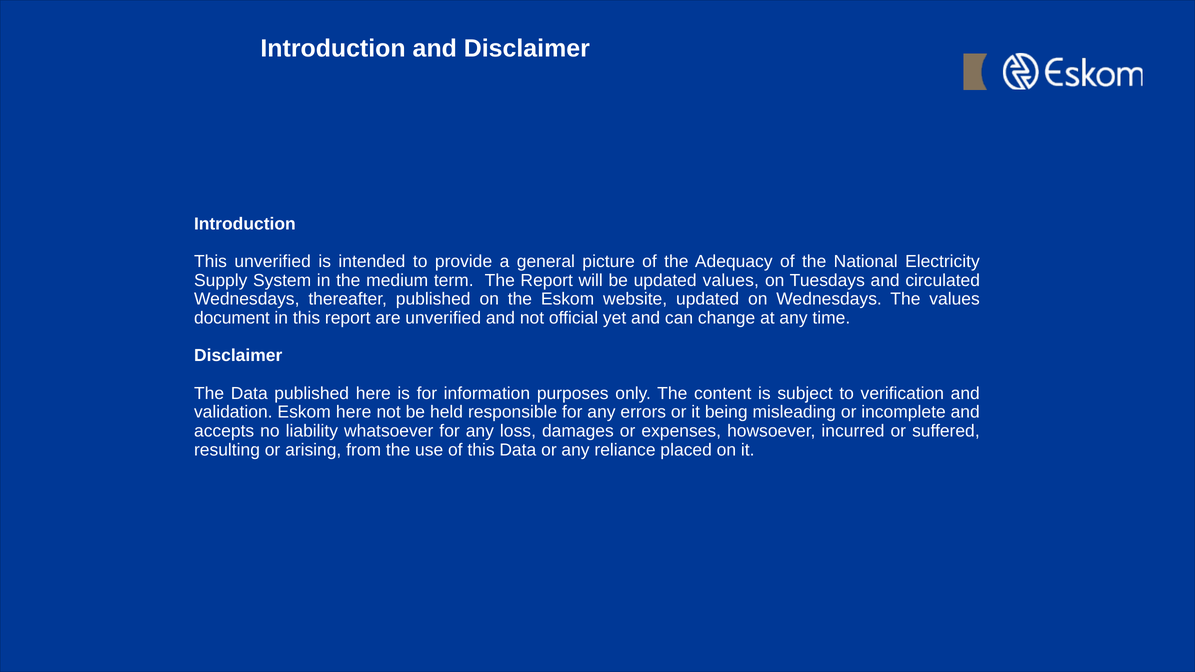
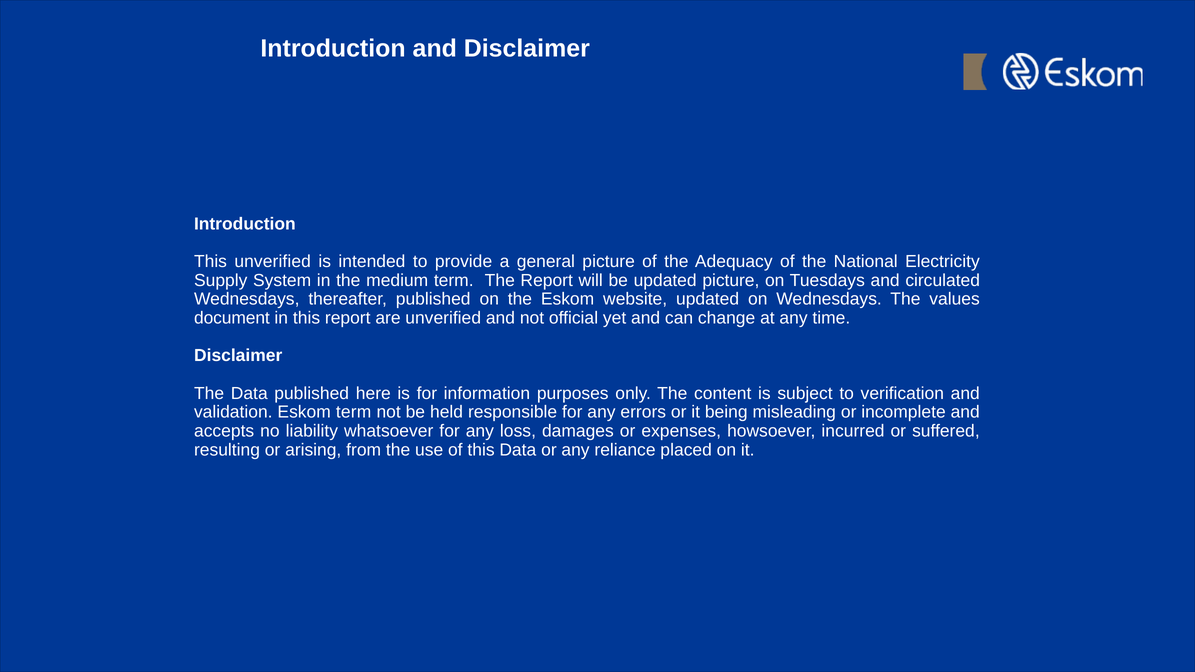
updated values: values -> picture
Eskom here: here -> term
